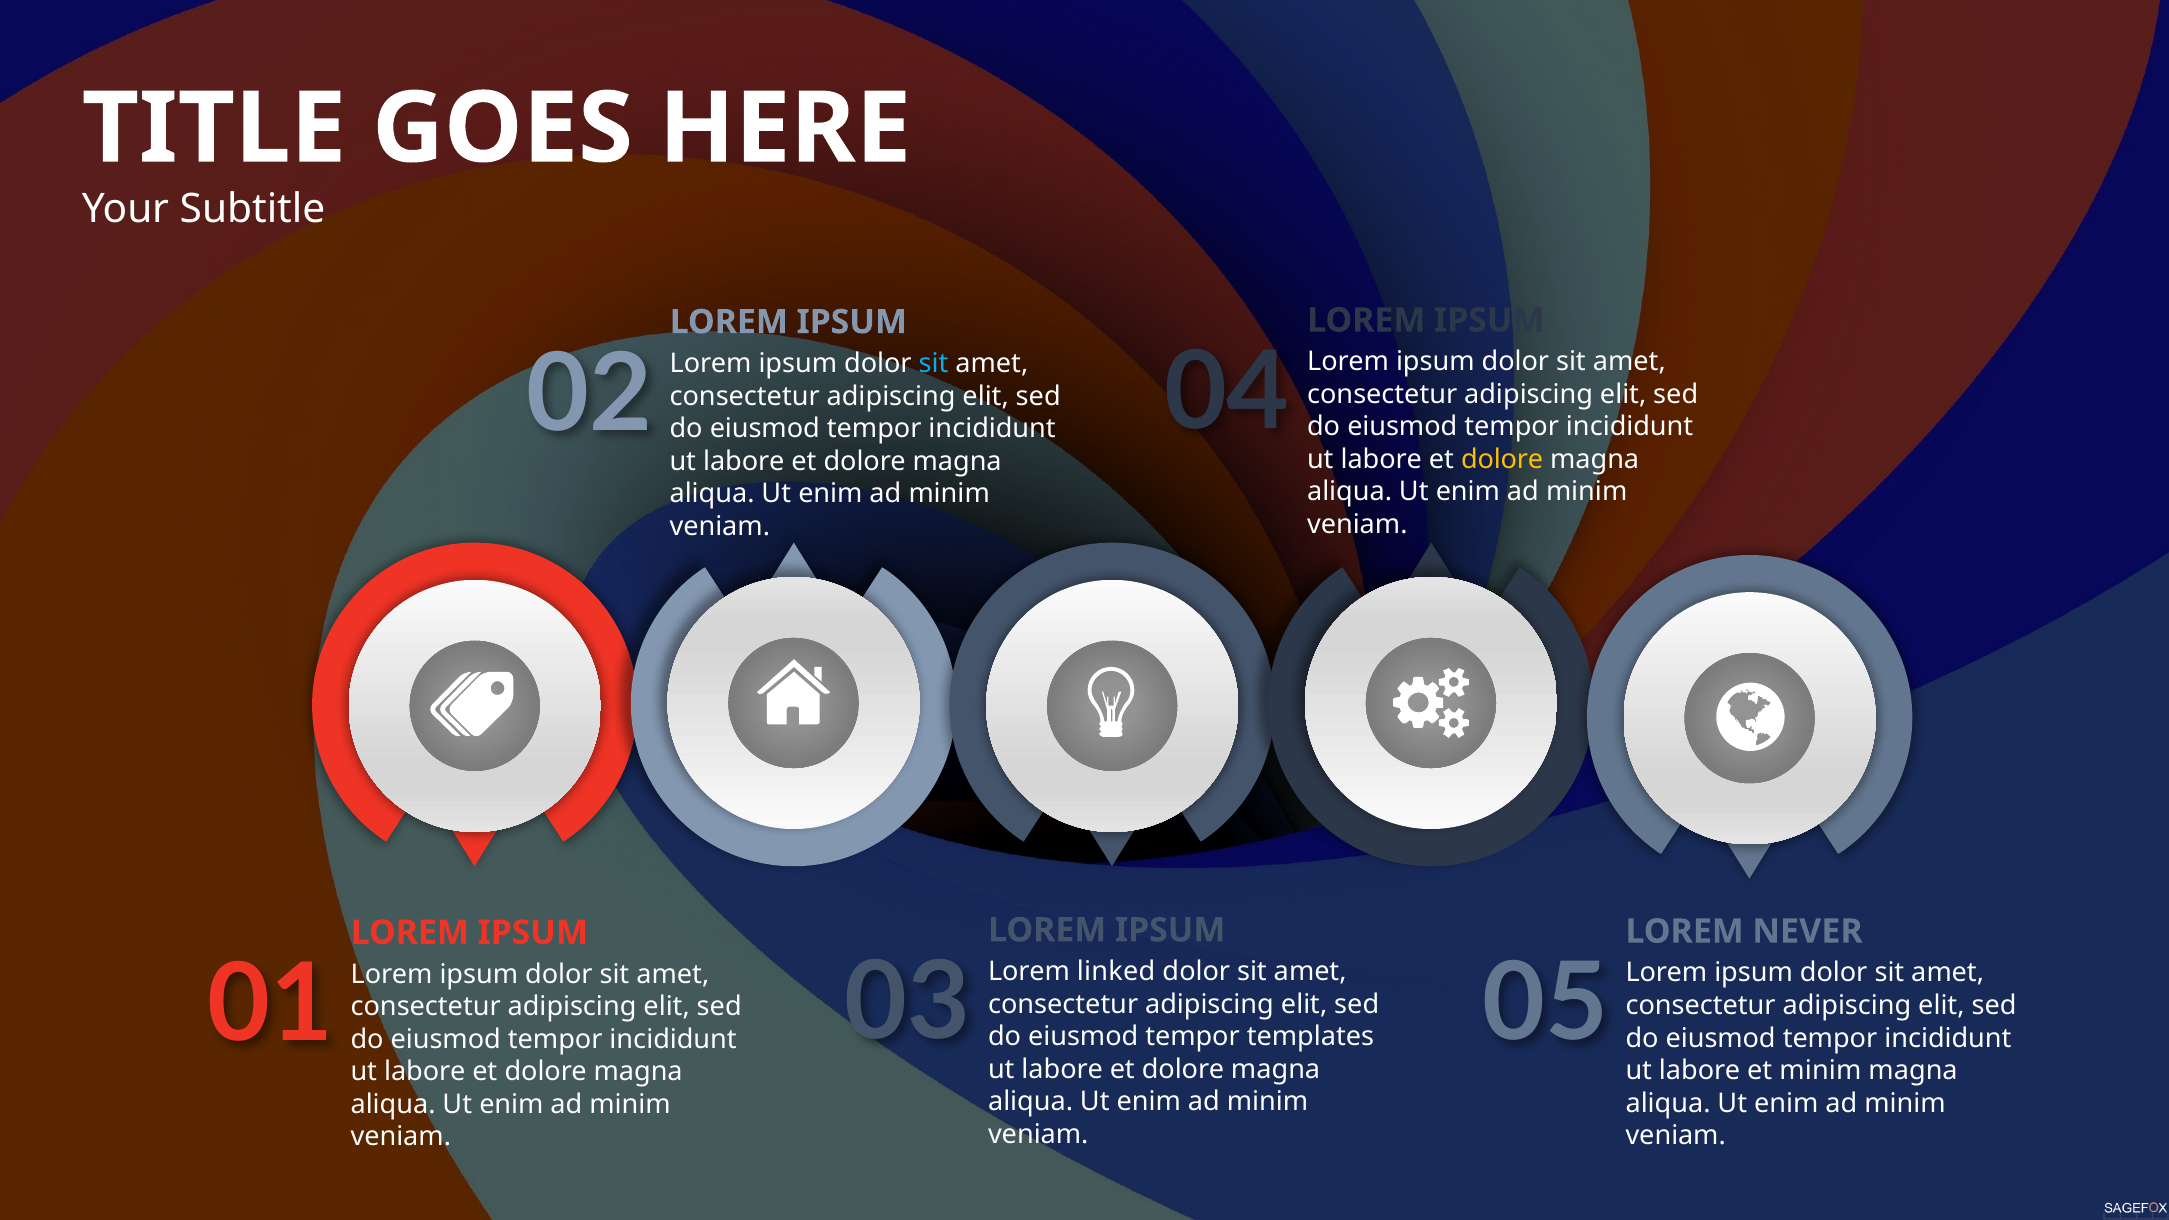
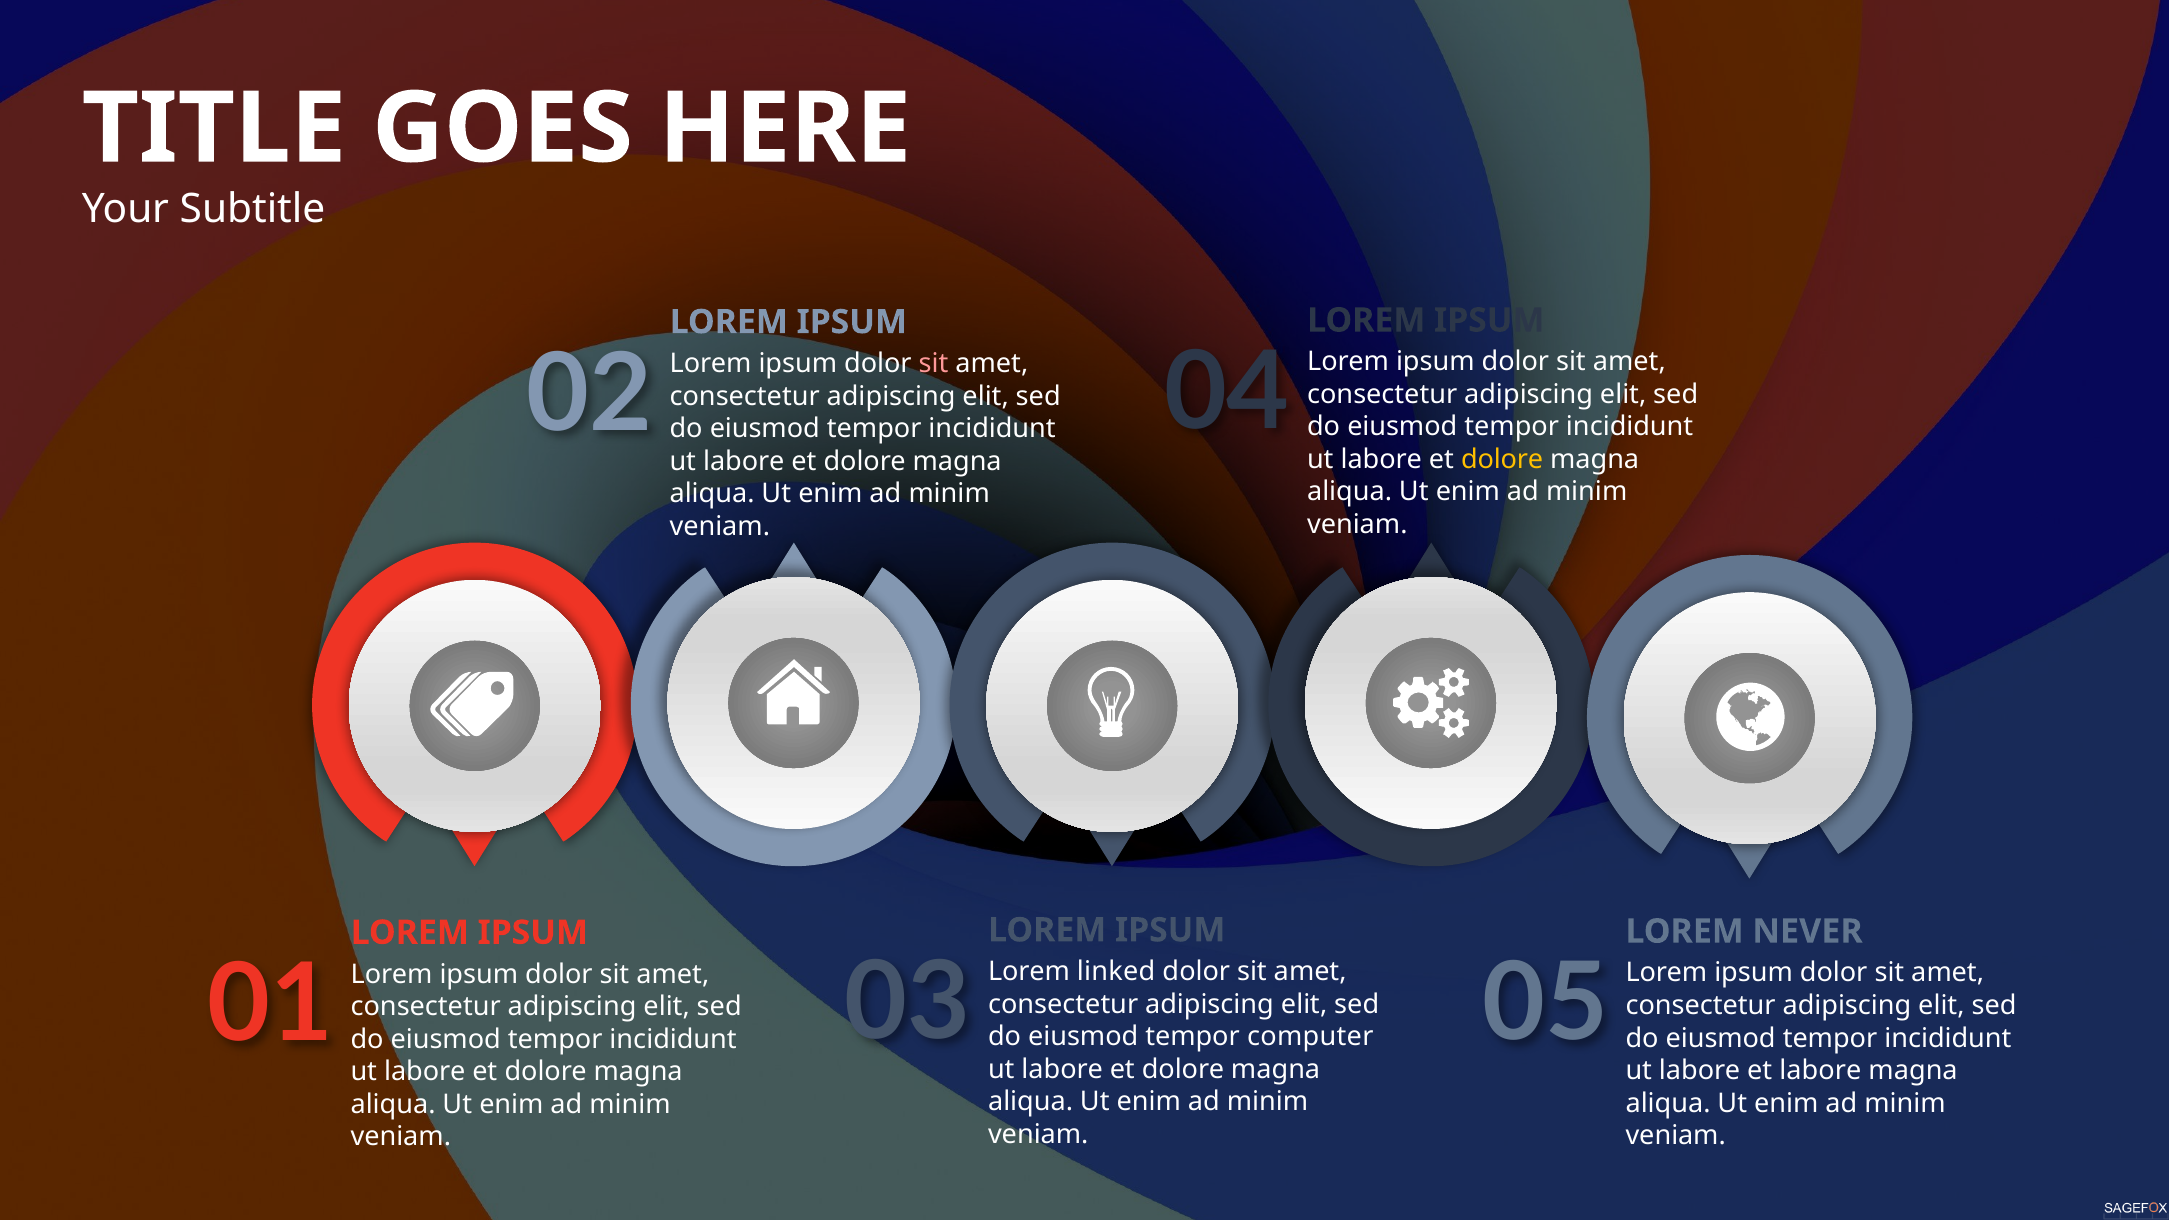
sit at (934, 364) colour: light blue -> pink
templates: templates -> computer
et minim: minim -> labore
